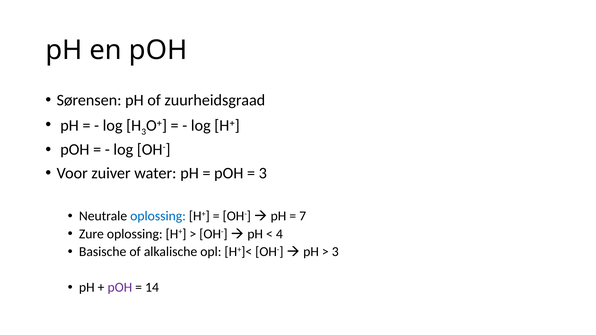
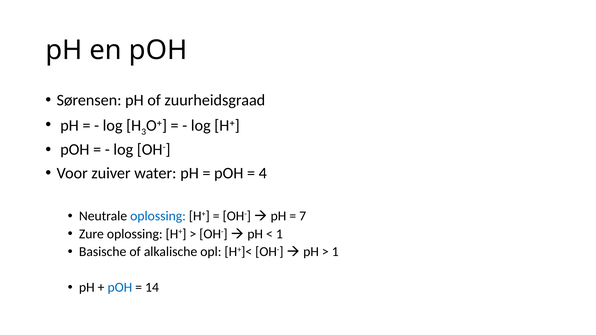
3 at (263, 173): 3 -> 4
4 at (279, 234): 4 -> 1
3 at (335, 252): 3 -> 1
pOH at (120, 288) colour: purple -> blue
